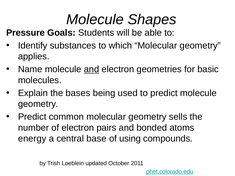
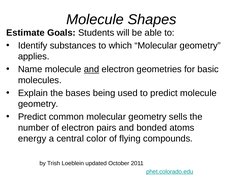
Pressure: Pressure -> Estimate
base: base -> color
using: using -> flying
